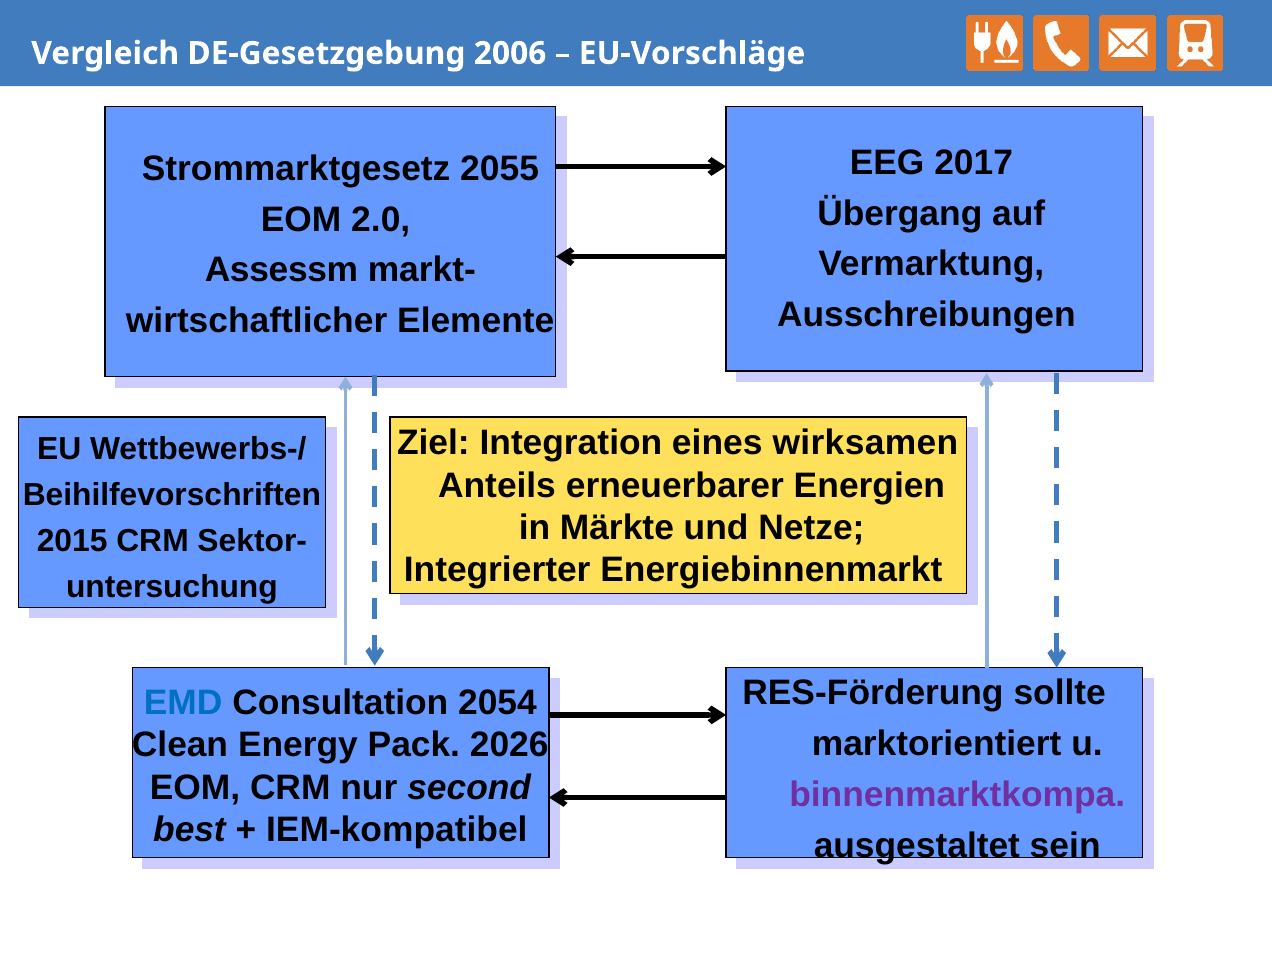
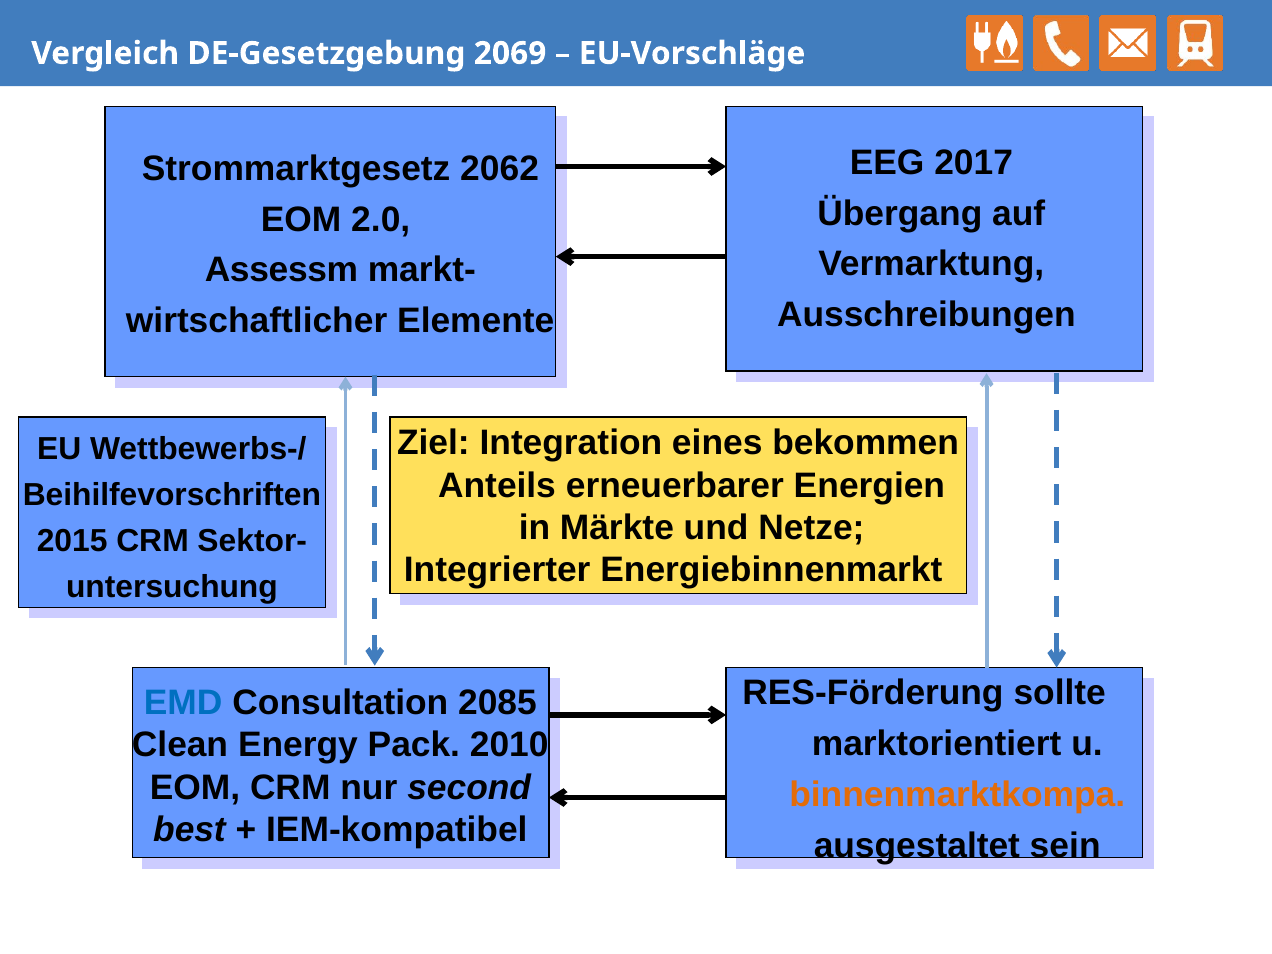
2006: 2006 -> 2069
2055: 2055 -> 2062
wirksamen: wirksamen -> bekommen
2054: 2054 -> 2085
2026: 2026 -> 2010
binnenmarktkompa colour: purple -> orange
